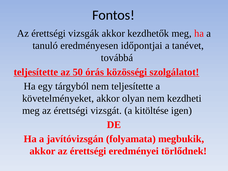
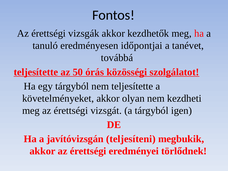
a kitöltése: kitöltése -> tárgyból
folyamata: folyamata -> teljesíteni
